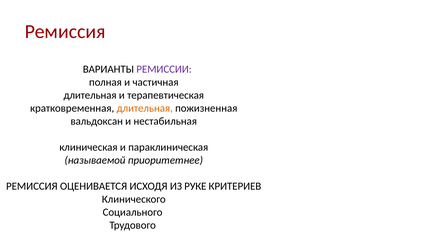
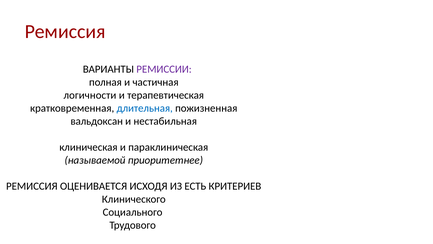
длительная at (90, 95): длительная -> логичности
длительная at (145, 108) colour: orange -> blue
РУКЕ: РУКЕ -> ЕСТЬ
